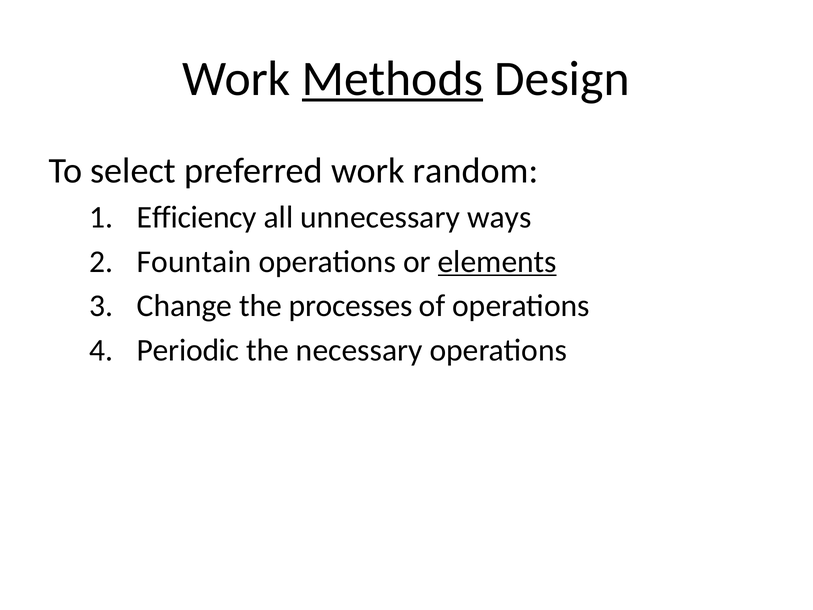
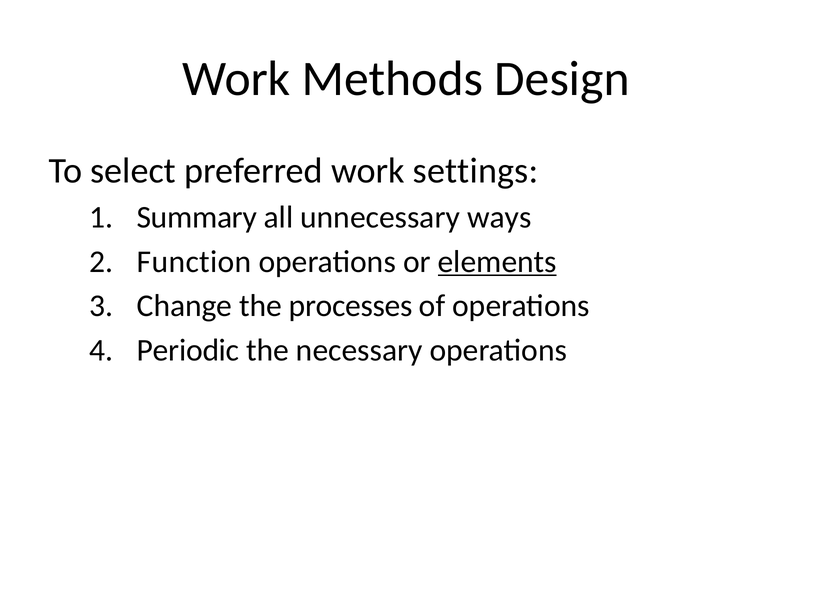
Methods underline: present -> none
random: random -> settings
Efficiency: Efficiency -> Summary
Fountain: Fountain -> Function
